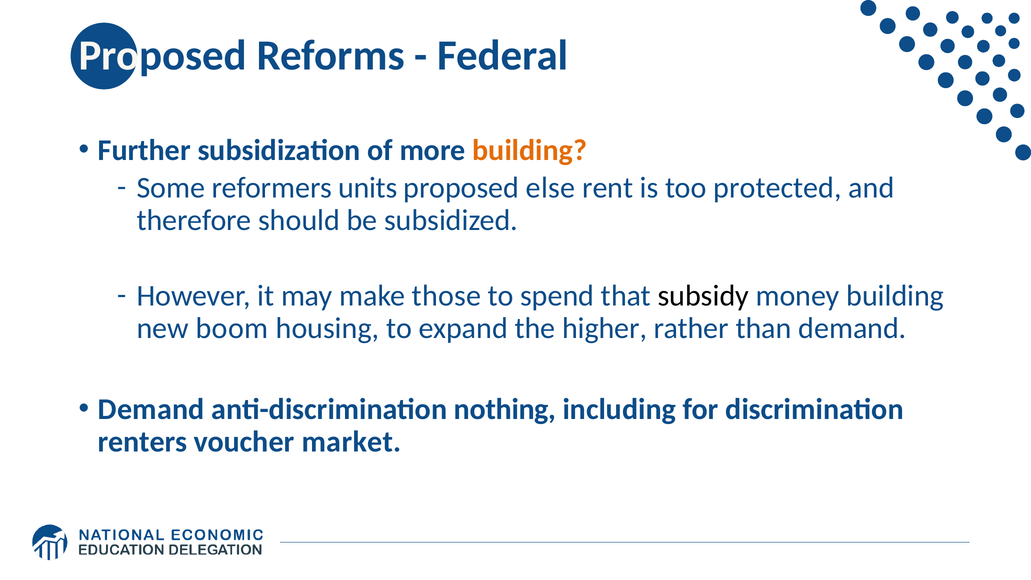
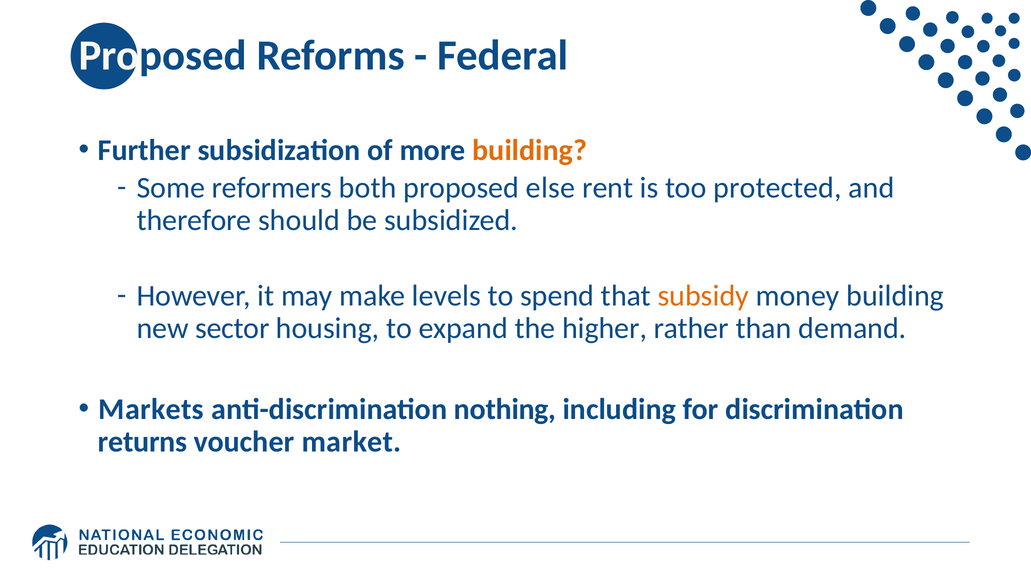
units: units -> both
those: those -> levels
subsidy colour: black -> orange
boom: boom -> sector
Demand at (151, 409): Demand -> Markets
renters: renters -> returns
